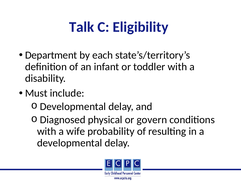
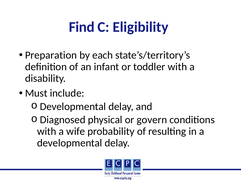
Talk: Talk -> Find
Department: Department -> Preparation
